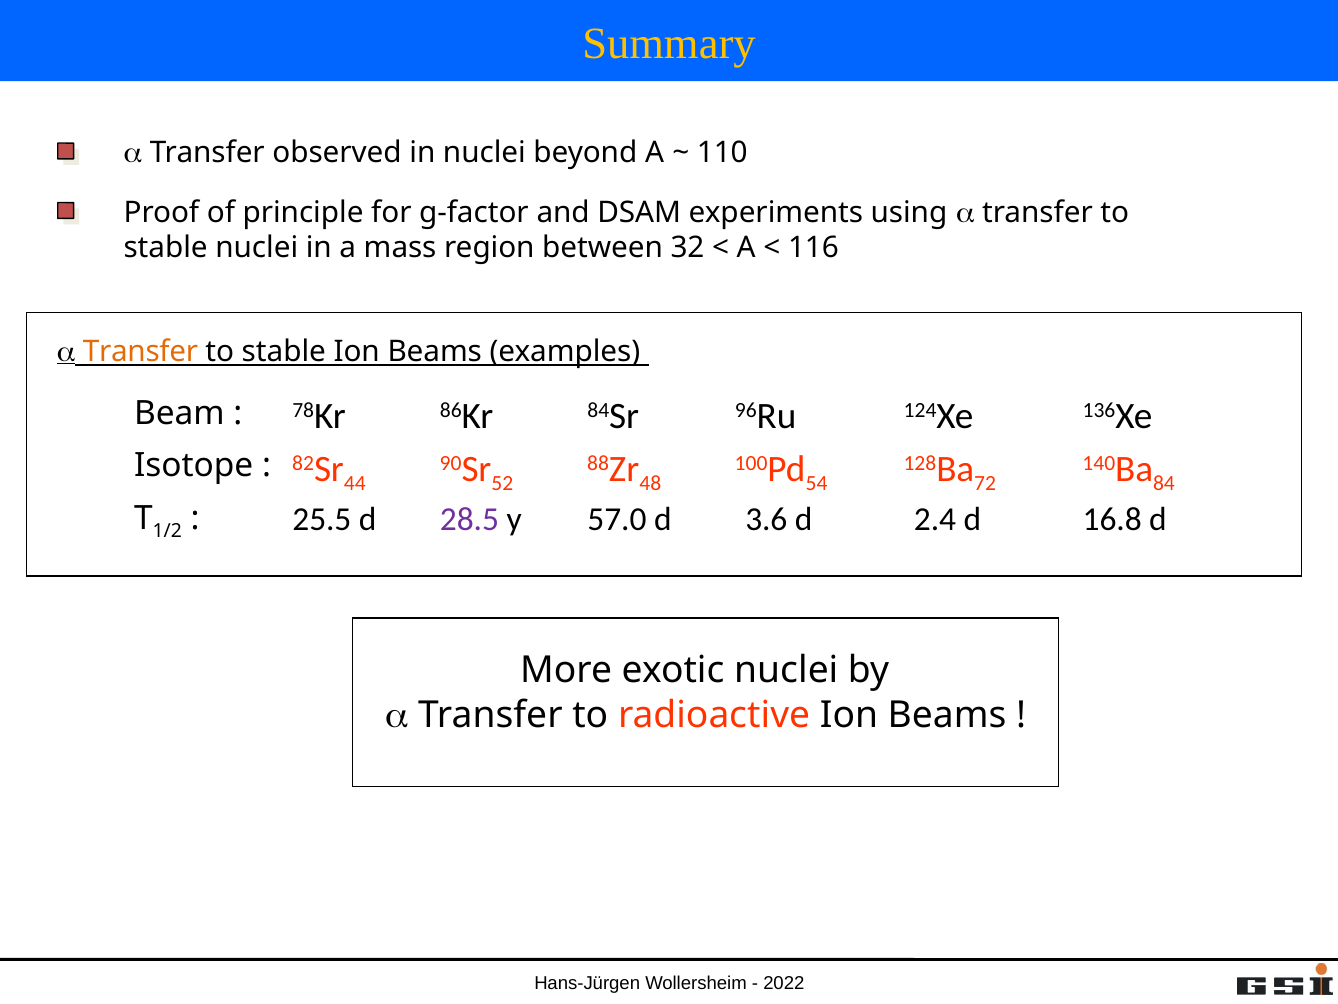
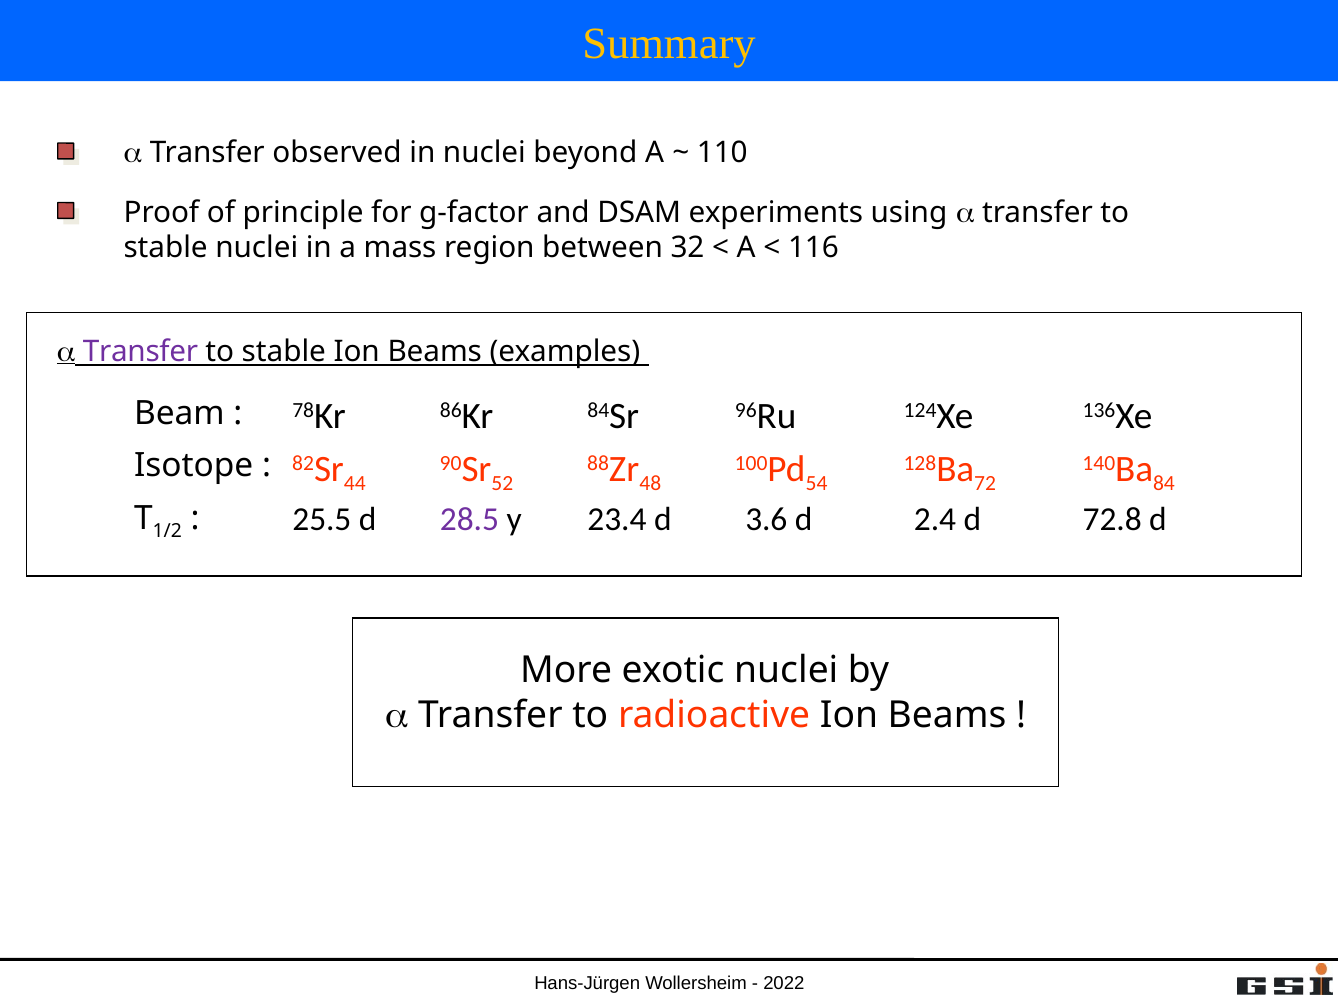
Transfer at (141, 351) colour: orange -> purple
57.0: 57.0 -> 23.4
16.8: 16.8 -> 72.8
